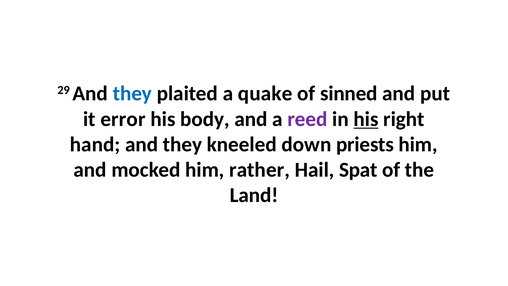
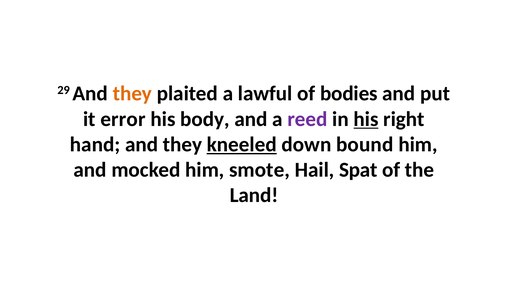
they at (132, 94) colour: blue -> orange
quake: quake -> lawful
sinned: sinned -> bodies
kneeled underline: none -> present
priests: priests -> bound
rather: rather -> smote
